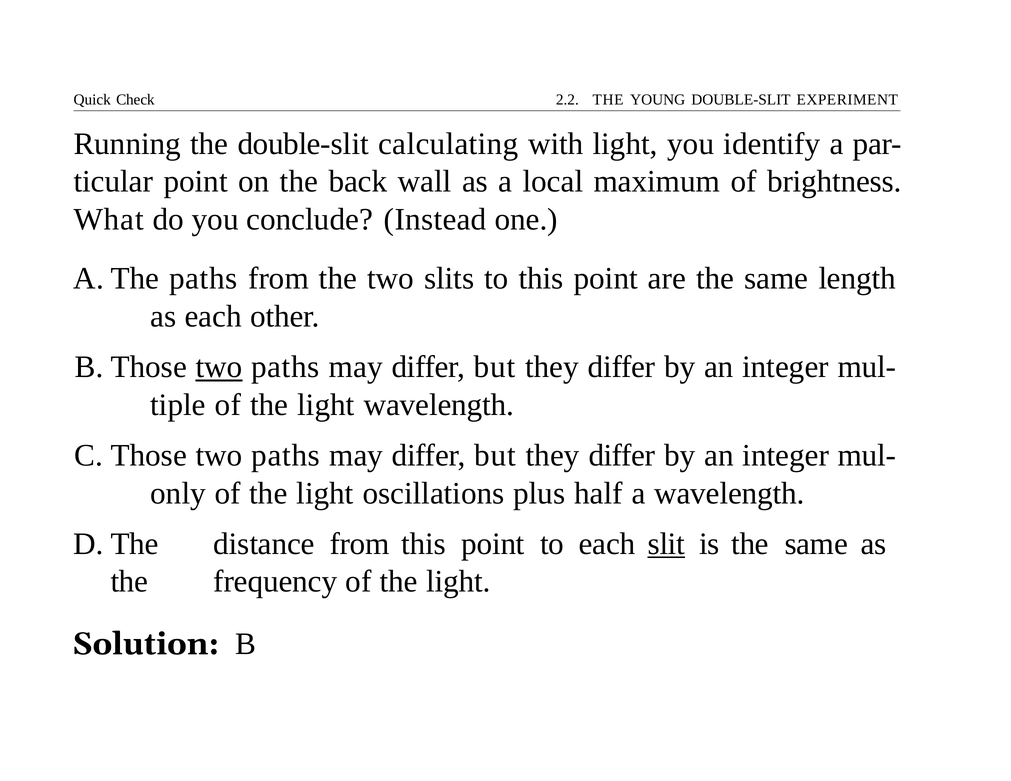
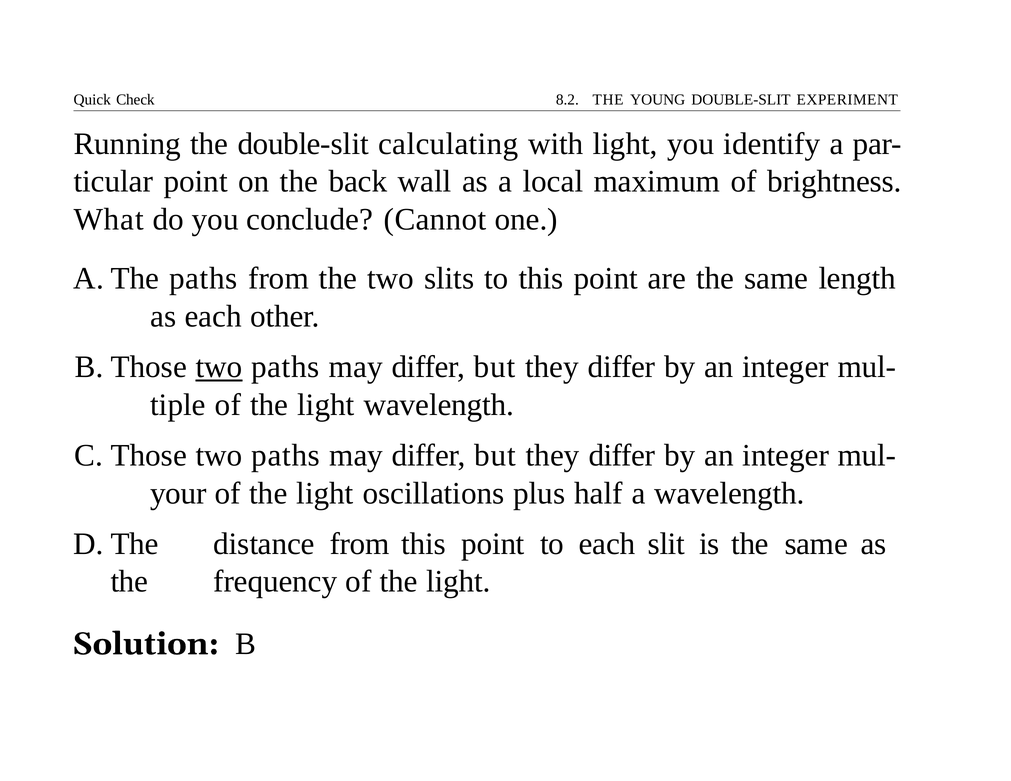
2.2: 2.2 -> 8.2
Instead: Instead -> Cannot
only: only -> your
slit underline: present -> none
